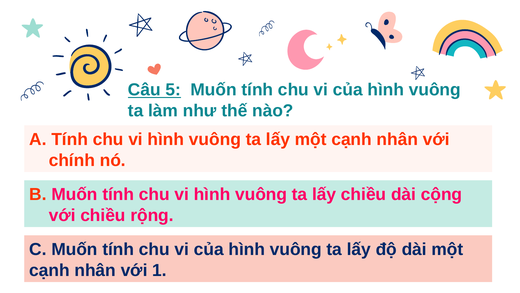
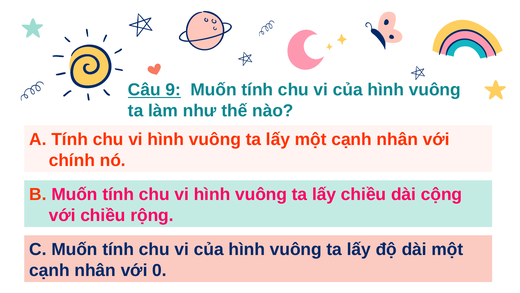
5: 5 -> 9
1: 1 -> 0
